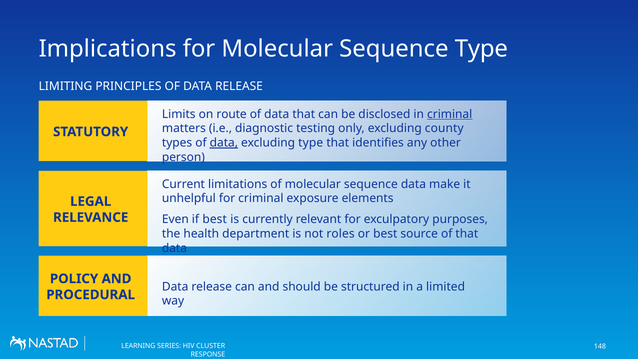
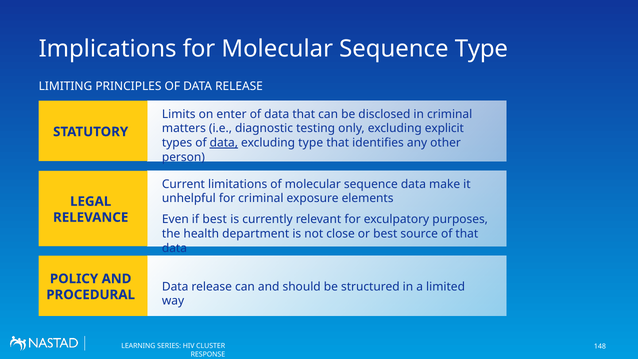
route: route -> enter
criminal at (450, 114) underline: present -> none
county: county -> explicit
roles: roles -> close
